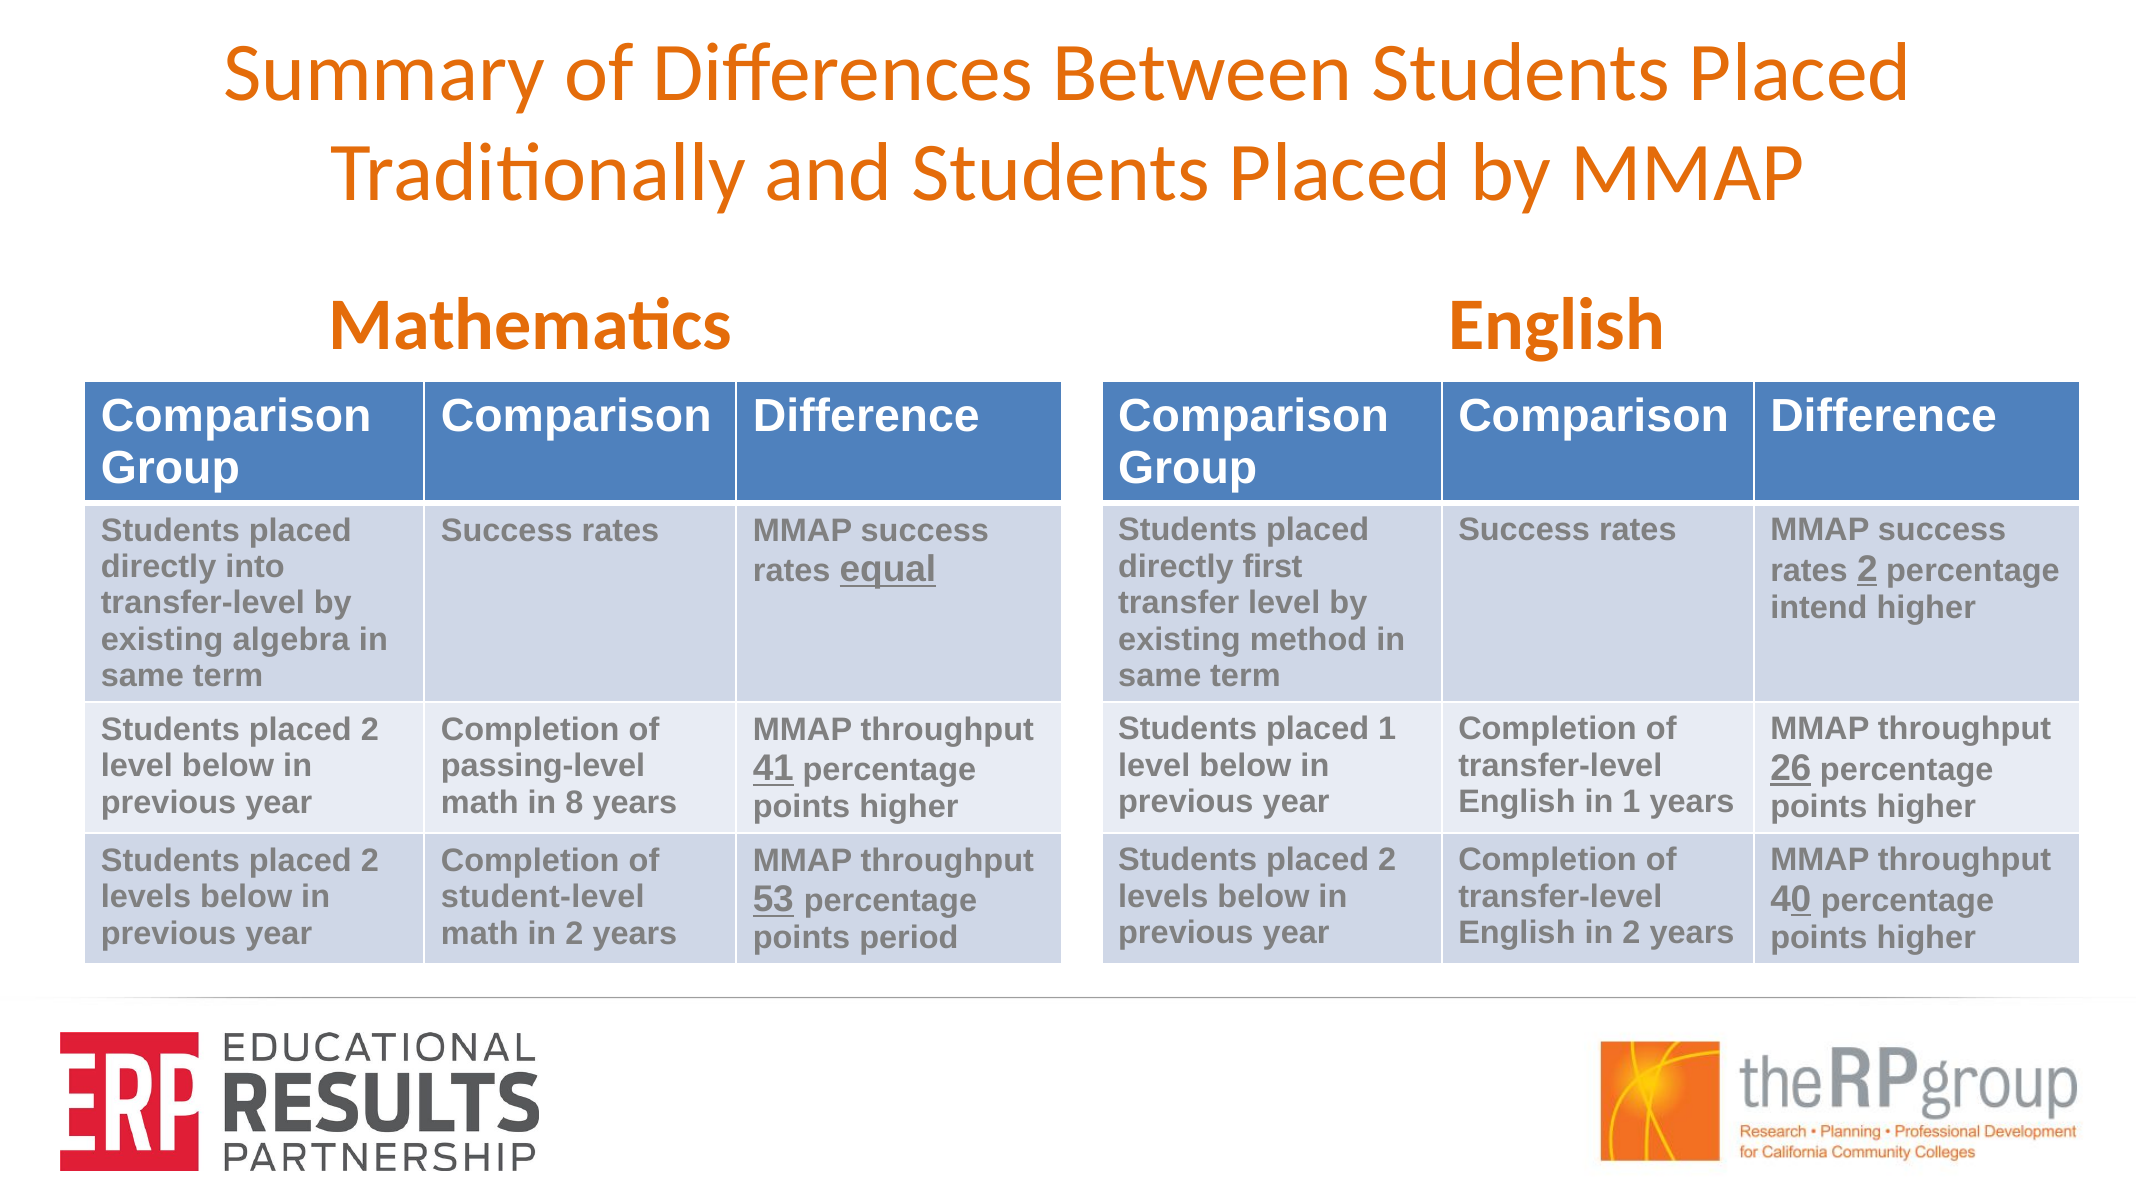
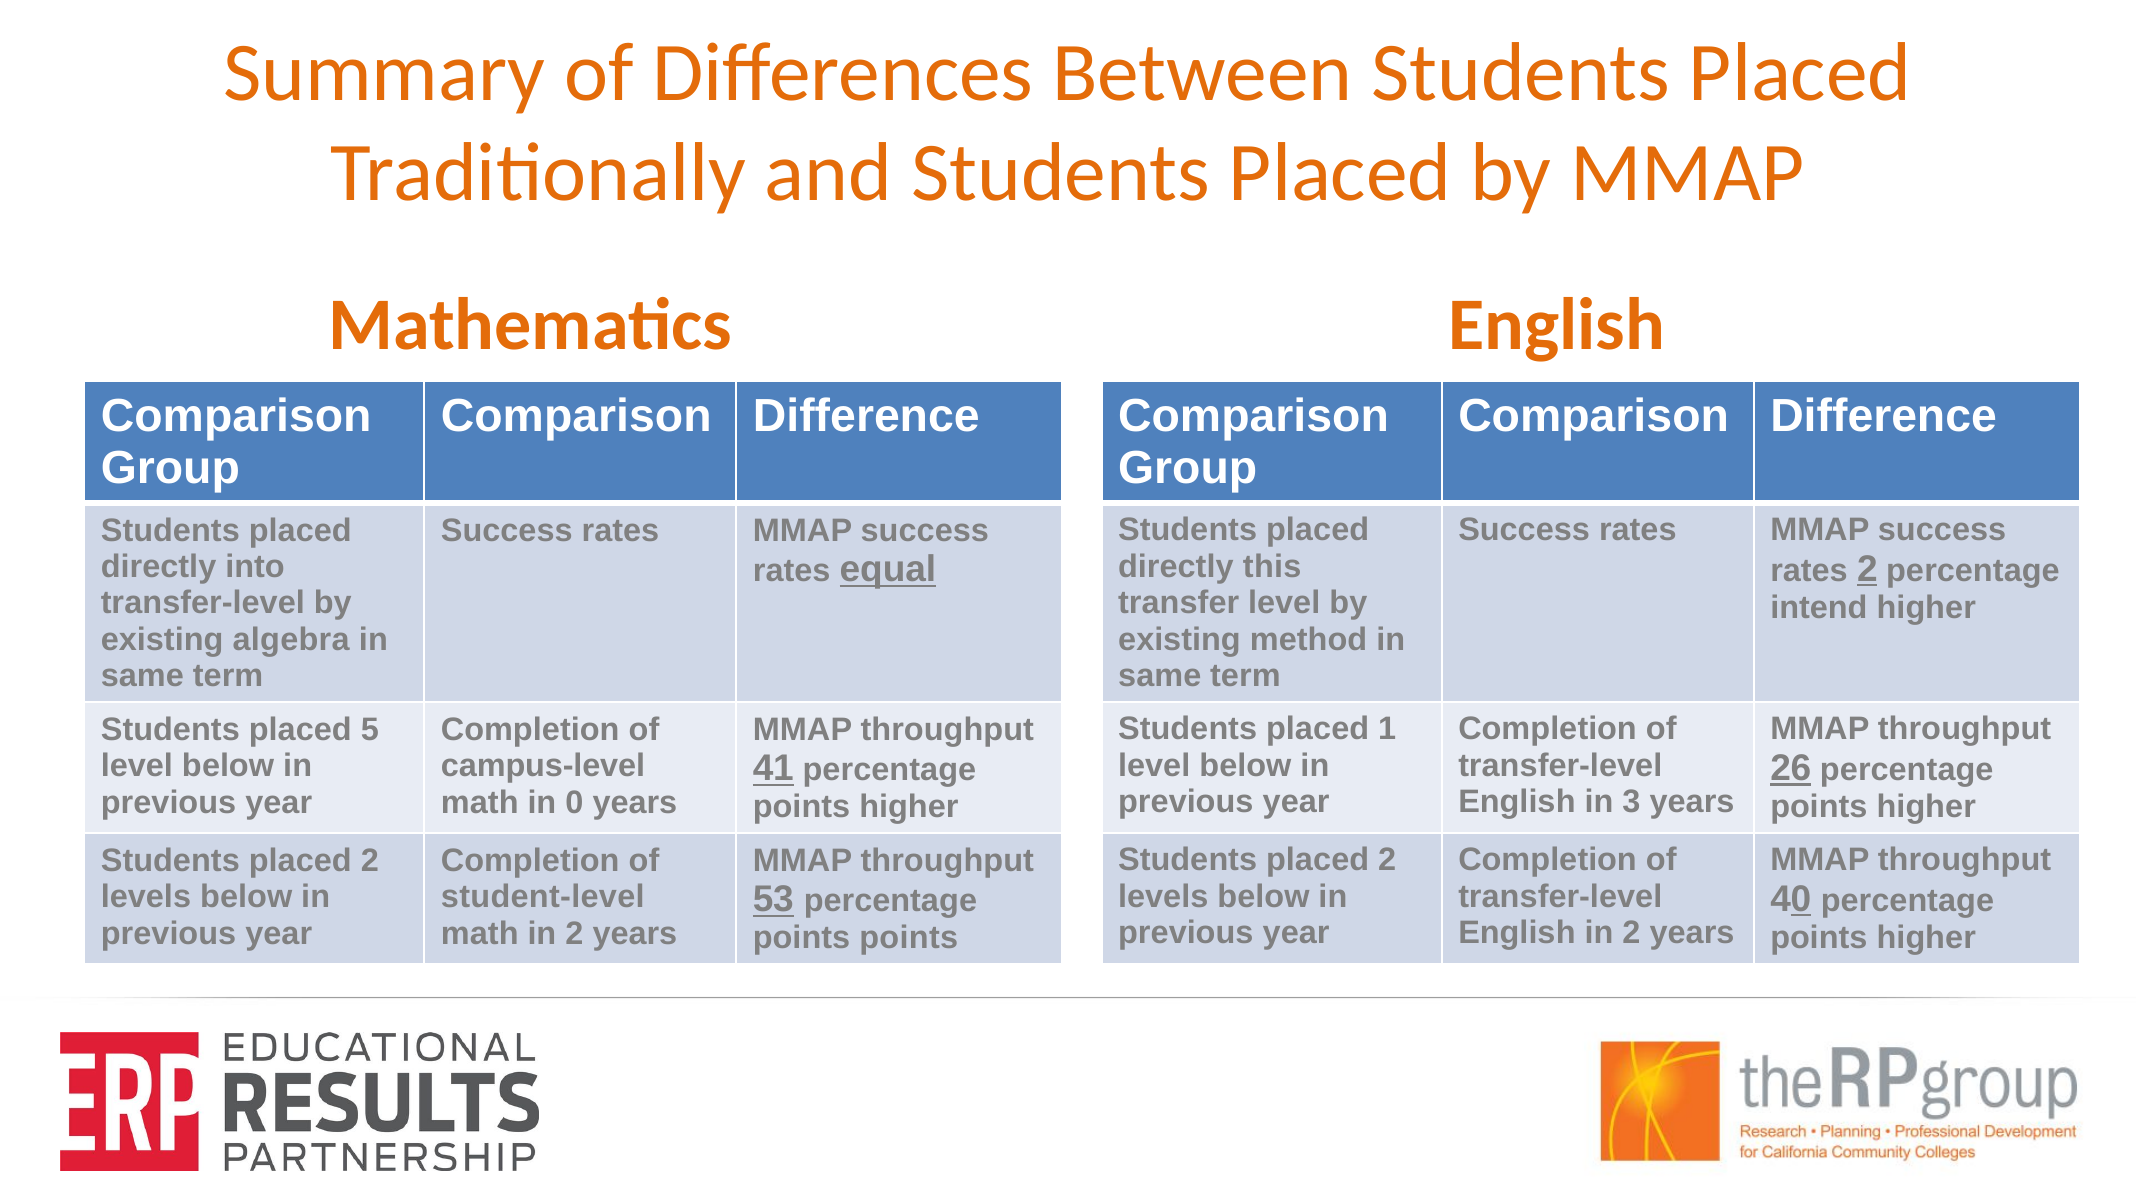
first: first -> this
2 at (370, 729): 2 -> 5
passing-level: passing-level -> campus-level
in 1: 1 -> 3
8: 8 -> 0
points period: period -> points
